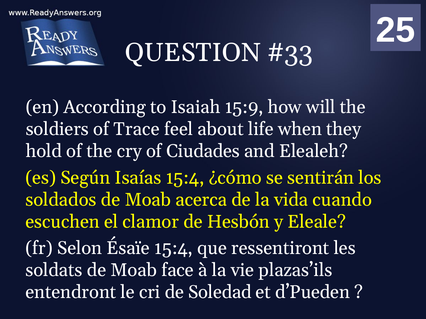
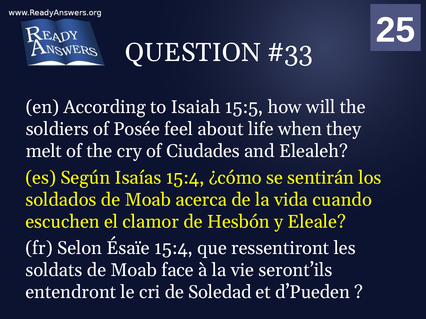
15:9: 15:9 -> 15:5
Trace: Trace -> Posée
hold: hold -> melt
plazas’ils: plazas’ils -> seront’ils
